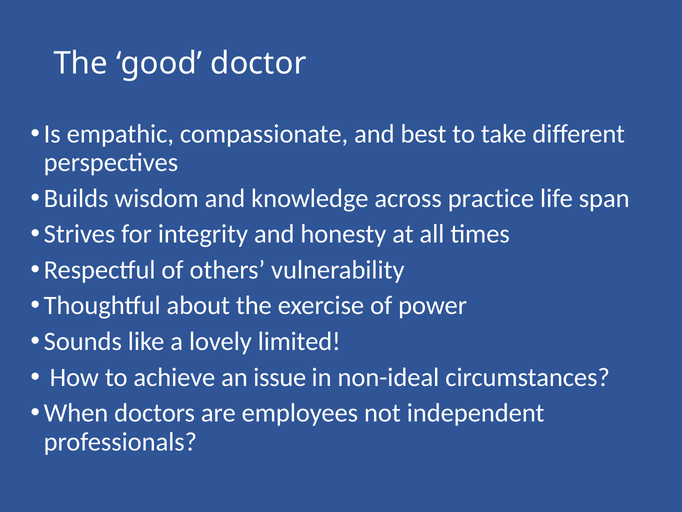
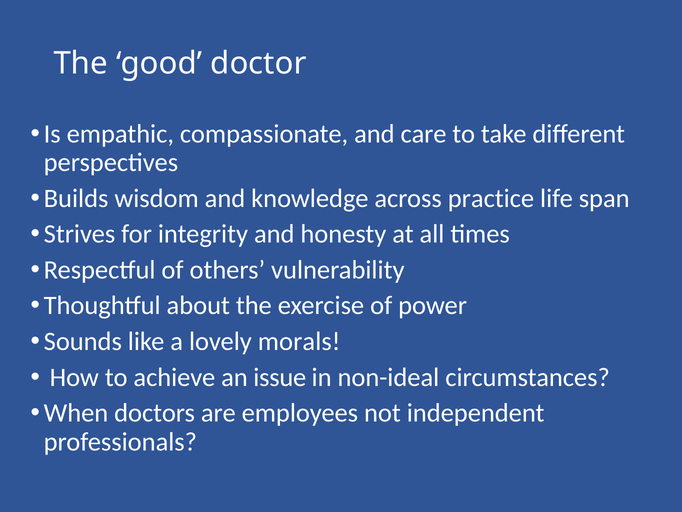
best: best -> care
limited: limited -> morals
